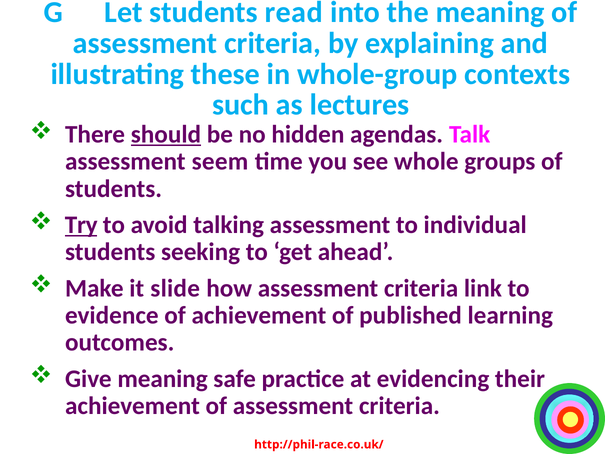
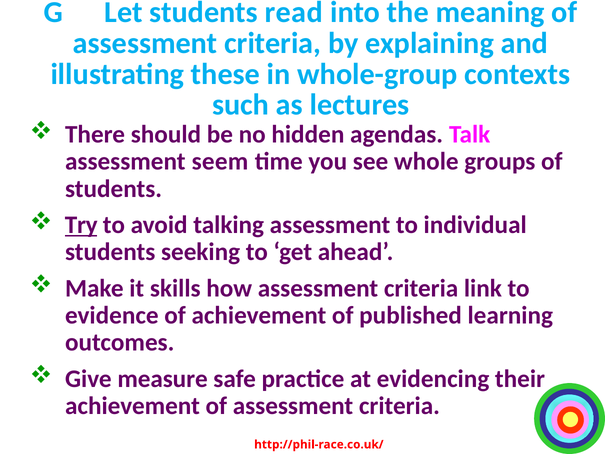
should underline: present -> none
slide: slide -> skills
Give meaning: meaning -> measure
